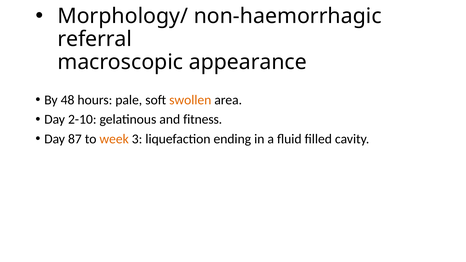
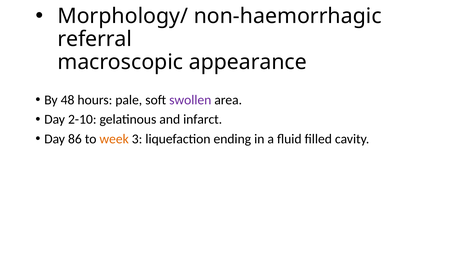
swollen colour: orange -> purple
fitness: fitness -> infarct
87: 87 -> 86
